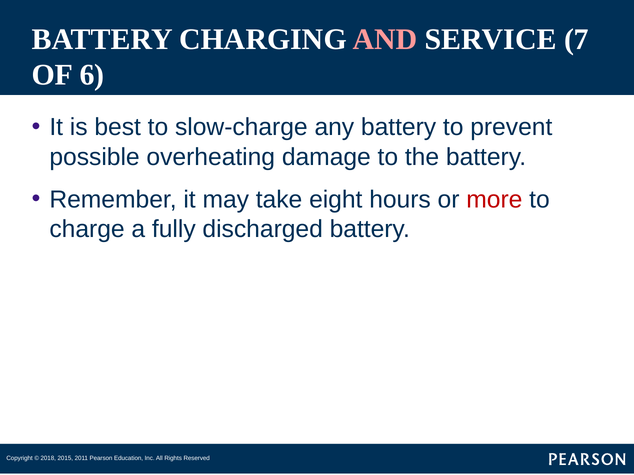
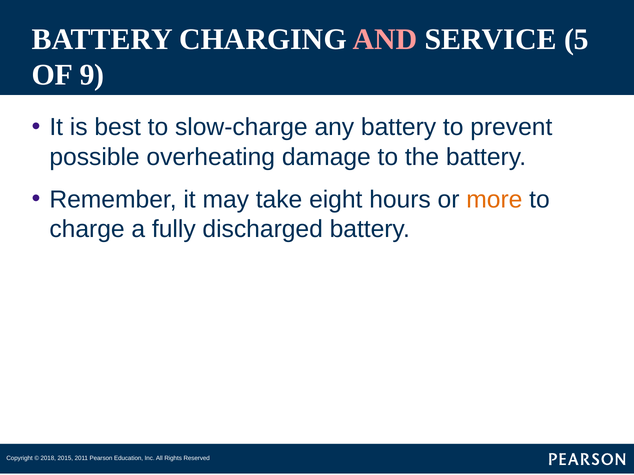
7: 7 -> 5
6: 6 -> 9
more colour: red -> orange
